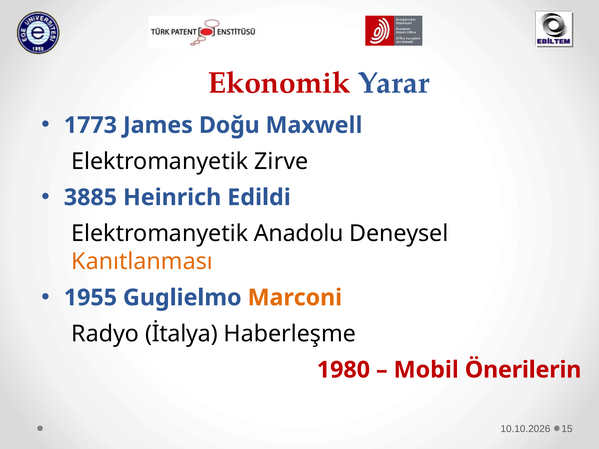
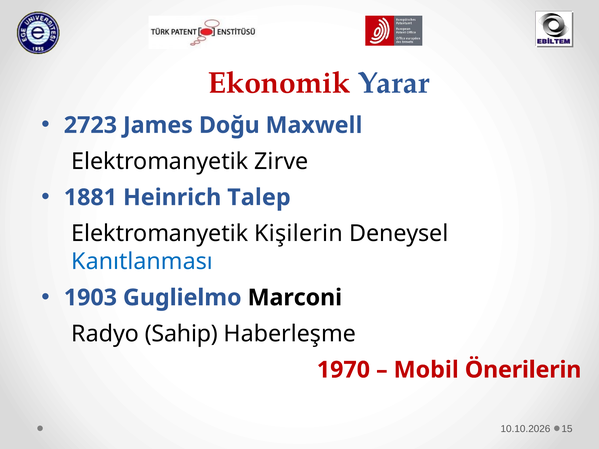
1773: 1773 -> 2723
3885: 3885 -> 1881
Edildi: Edildi -> Talep
Anadolu: Anadolu -> Kişilerin
Kanıtlanması colour: orange -> blue
1955: 1955 -> 1903
Marconi colour: orange -> black
İtalya: İtalya -> Sahip
1980: 1980 -> 1970
